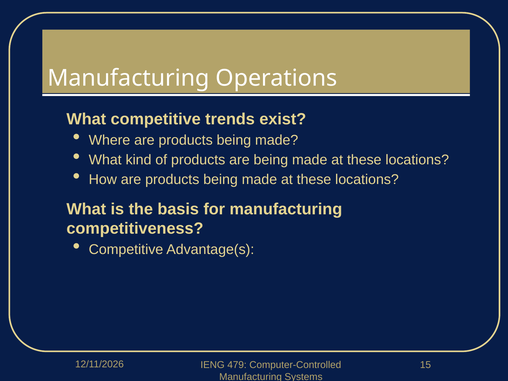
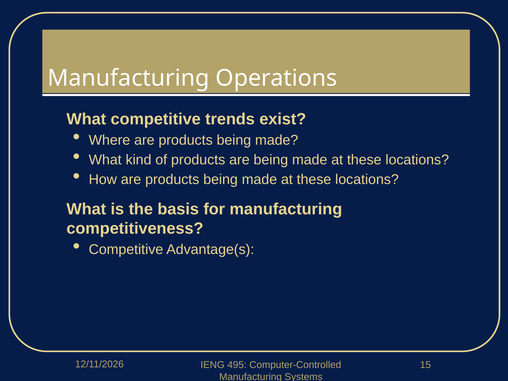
479: 479 -> 495
